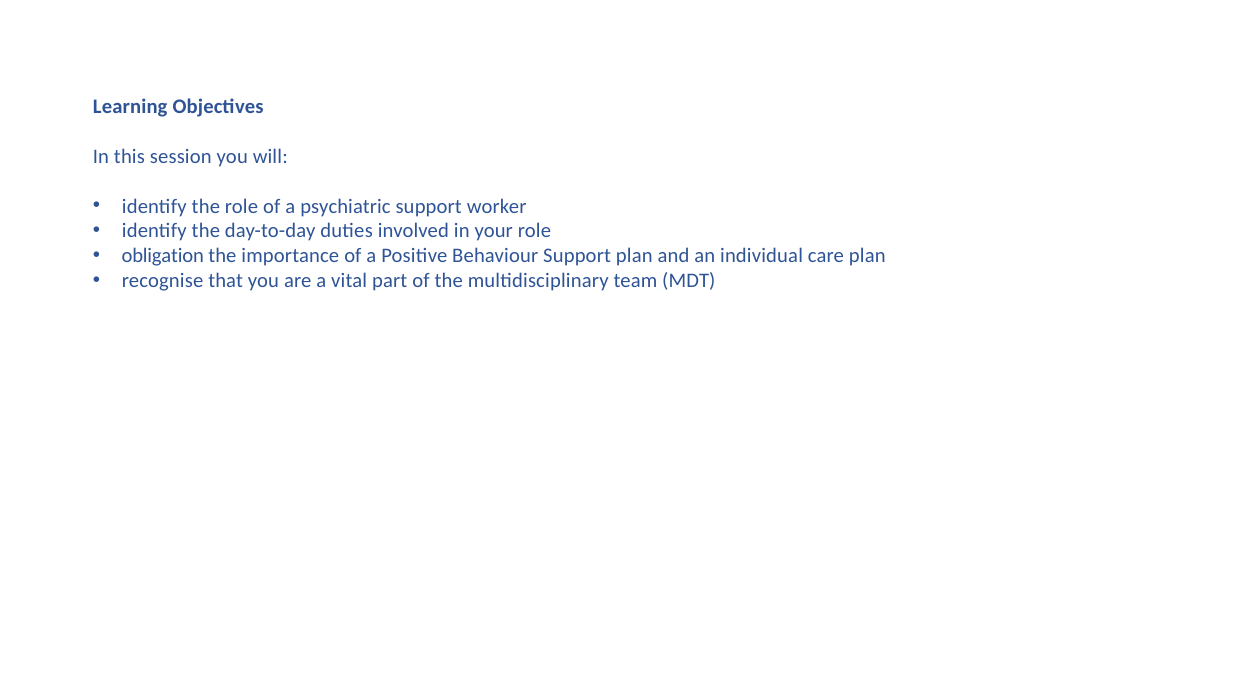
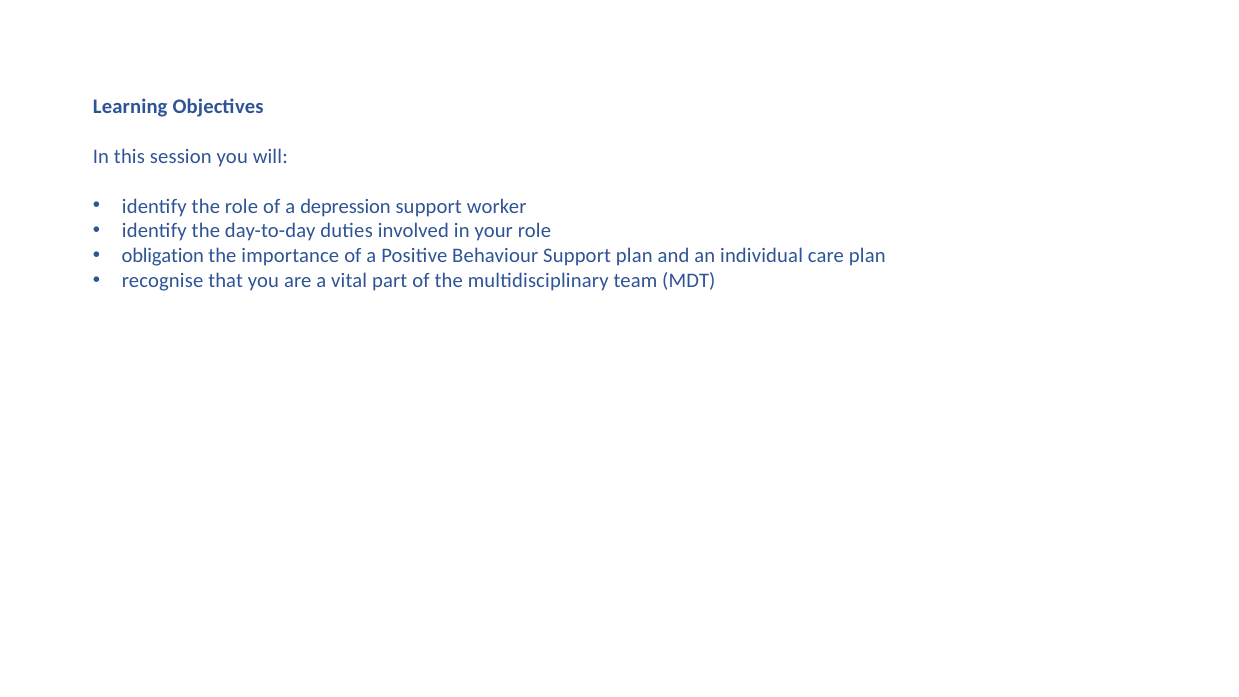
psychiatric: psychiatric -> depression
